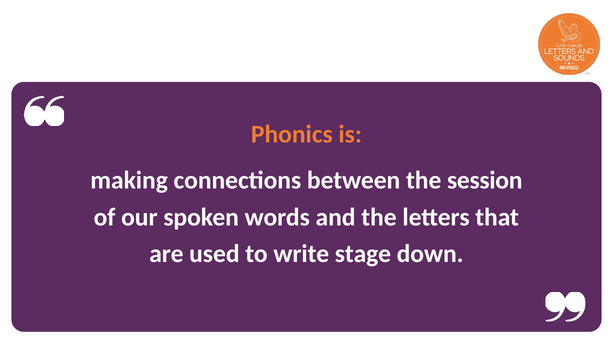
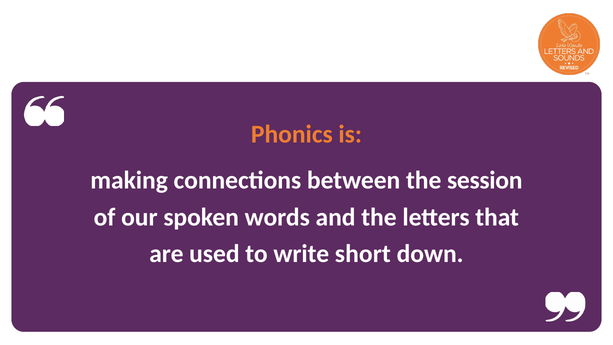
stage: stage -> short
